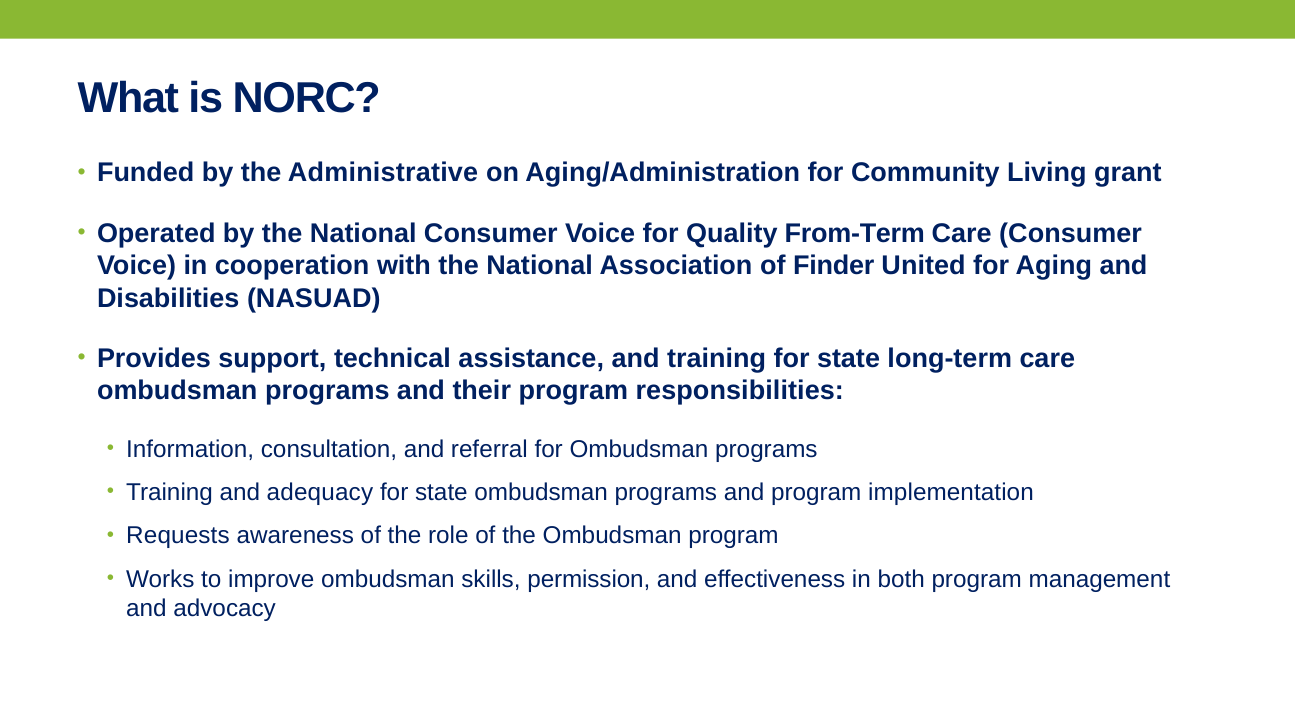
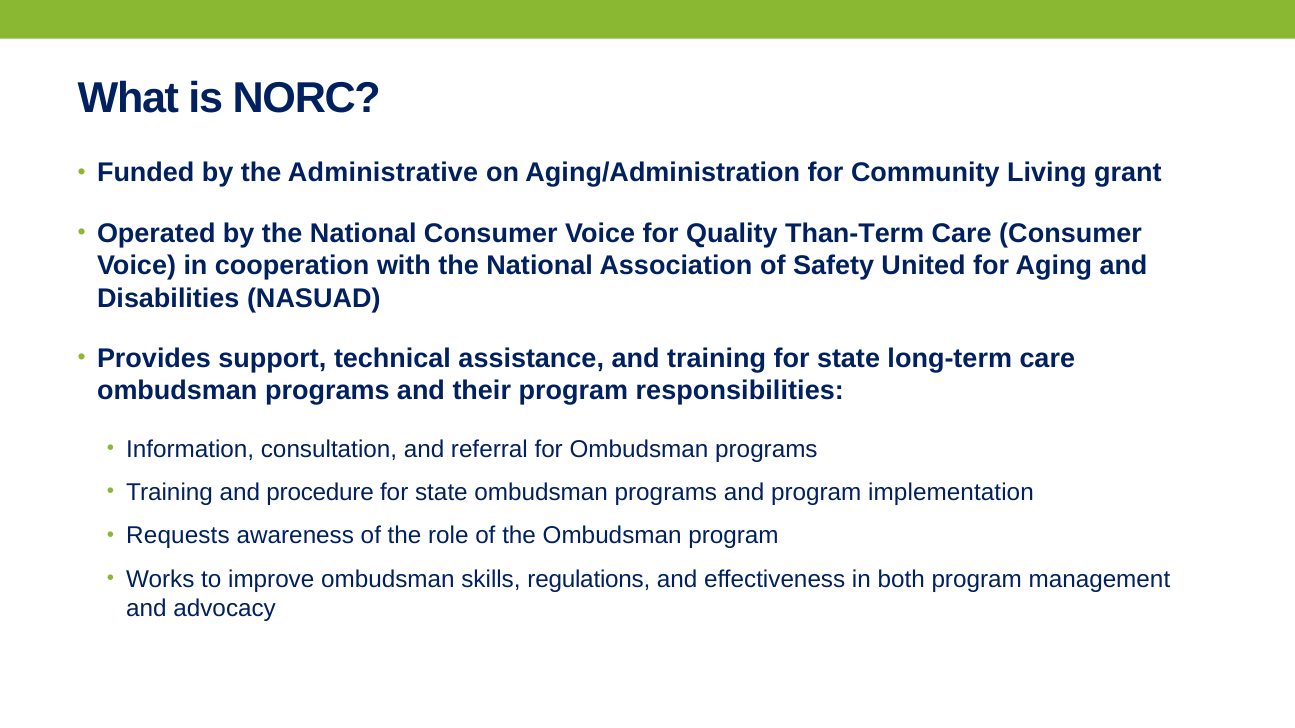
From-Term: From-Term -> Than-Term
Finder: Finder -> Safety
adequacy: adequacy -> procedure
permission: permission -> regulations
